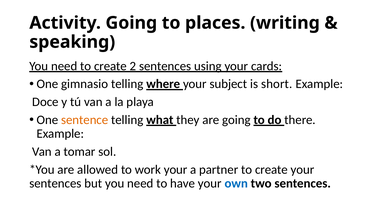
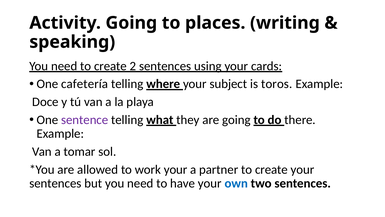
gimnasio: gimnasio -> cafetería
short: short -> toros
sentence colour: orange -> purple
